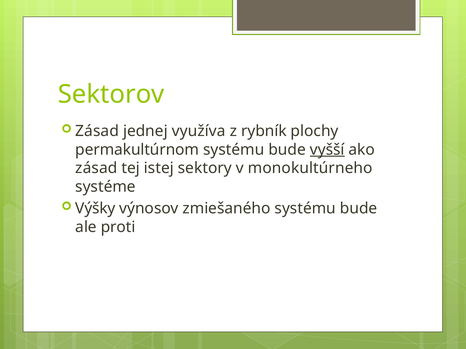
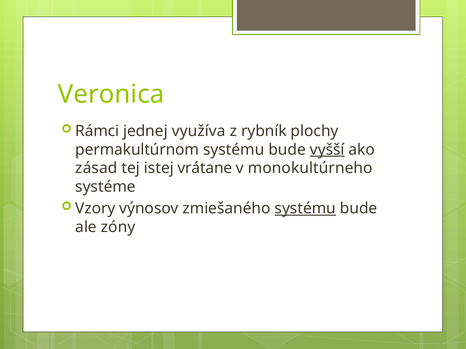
Sektorov: Sektorov -> Veronica
Zásad at (97, 131): Zásad -> Rámci
sektory: sektory -> vrátane
Výšky: Výšky -> Vzory
systému at (305, 209) underline: none -> present
proti: proti -> zóny
